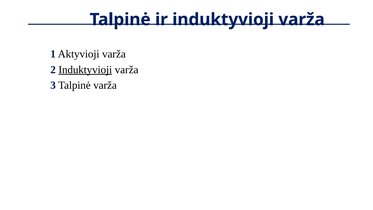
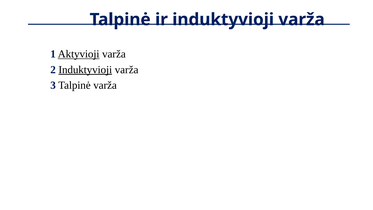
Aktyvioji underline: none -> present
